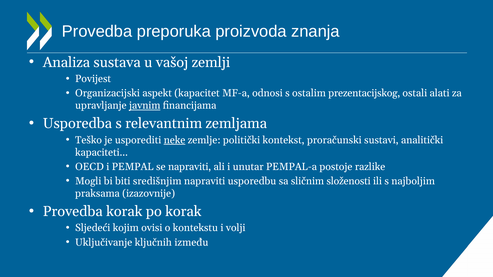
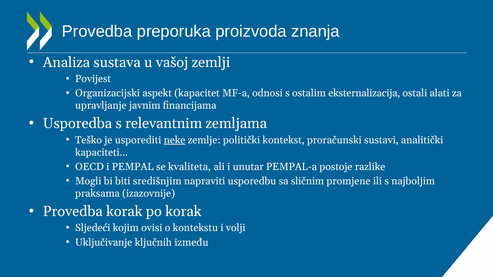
prezentacijskog: prezentacijskog -> eksternalizacija
javnim underline: present -> none
se napraviti: napraviti -> kvaliteta
složenosti: složenosti -> promjene
